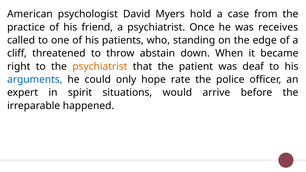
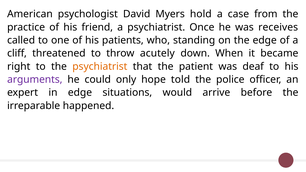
abstain: abstain -> acutely
arguments colour: blue -> purple
rate: rate -> told
in spirit: spirit -> edge
